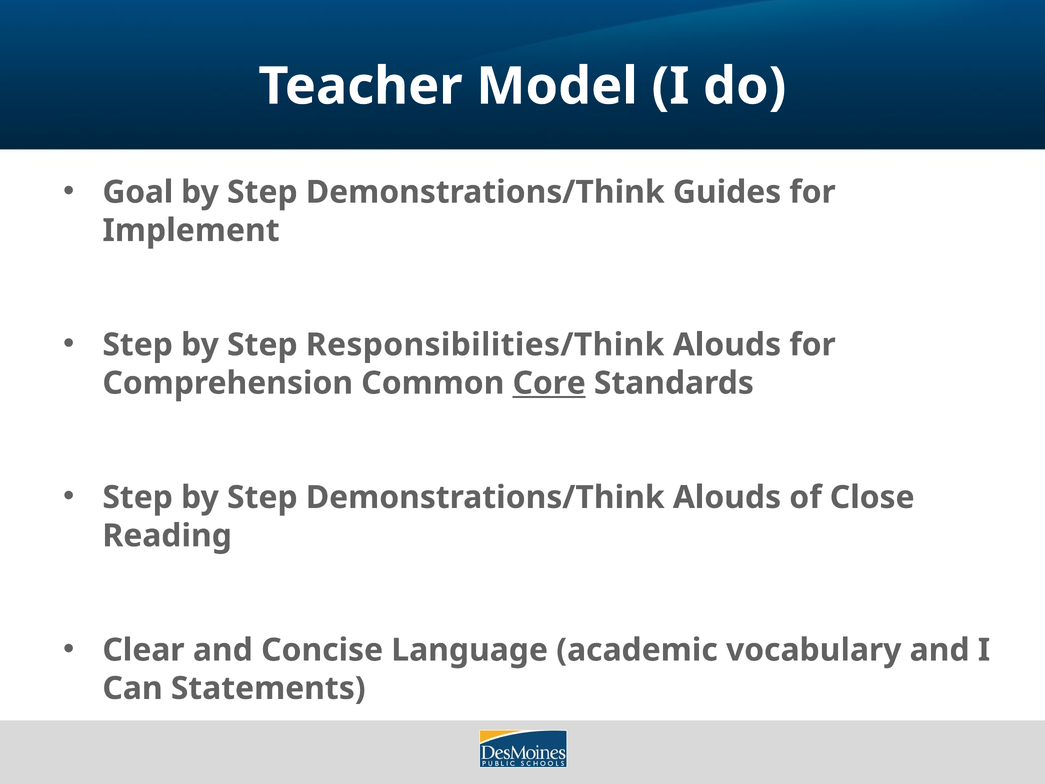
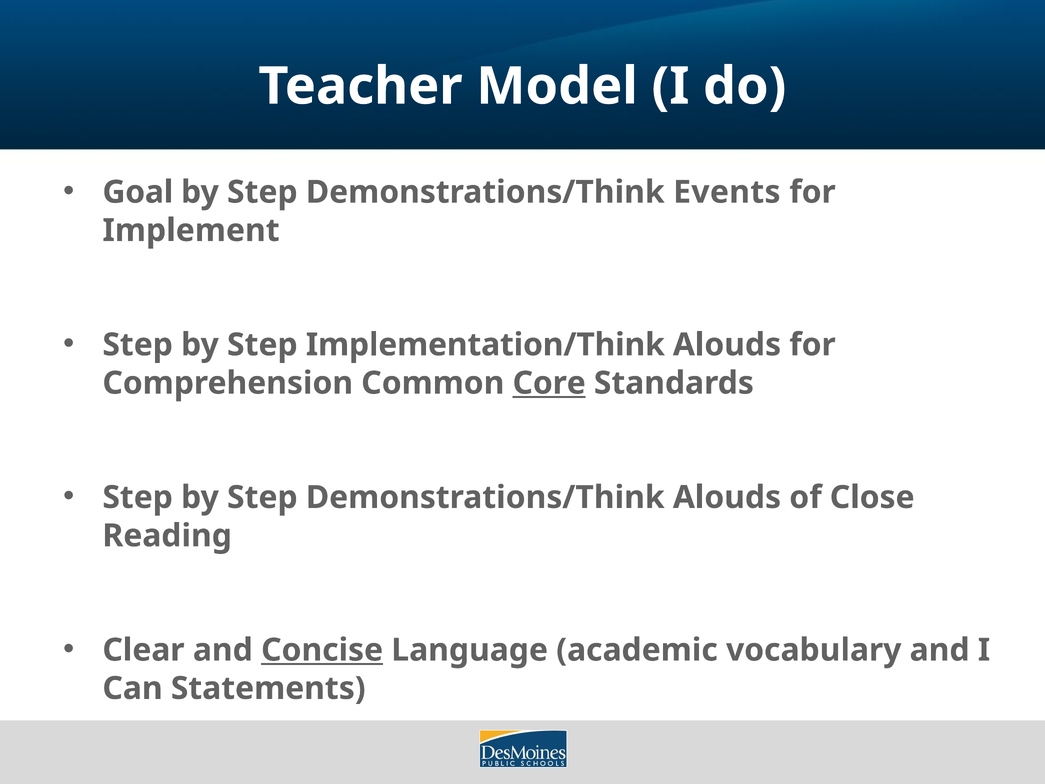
Guides: Guides -> Events
Responsibilities/Think: Responsibilities/Think -> Implementation/Think
Concise underline: none -> present
